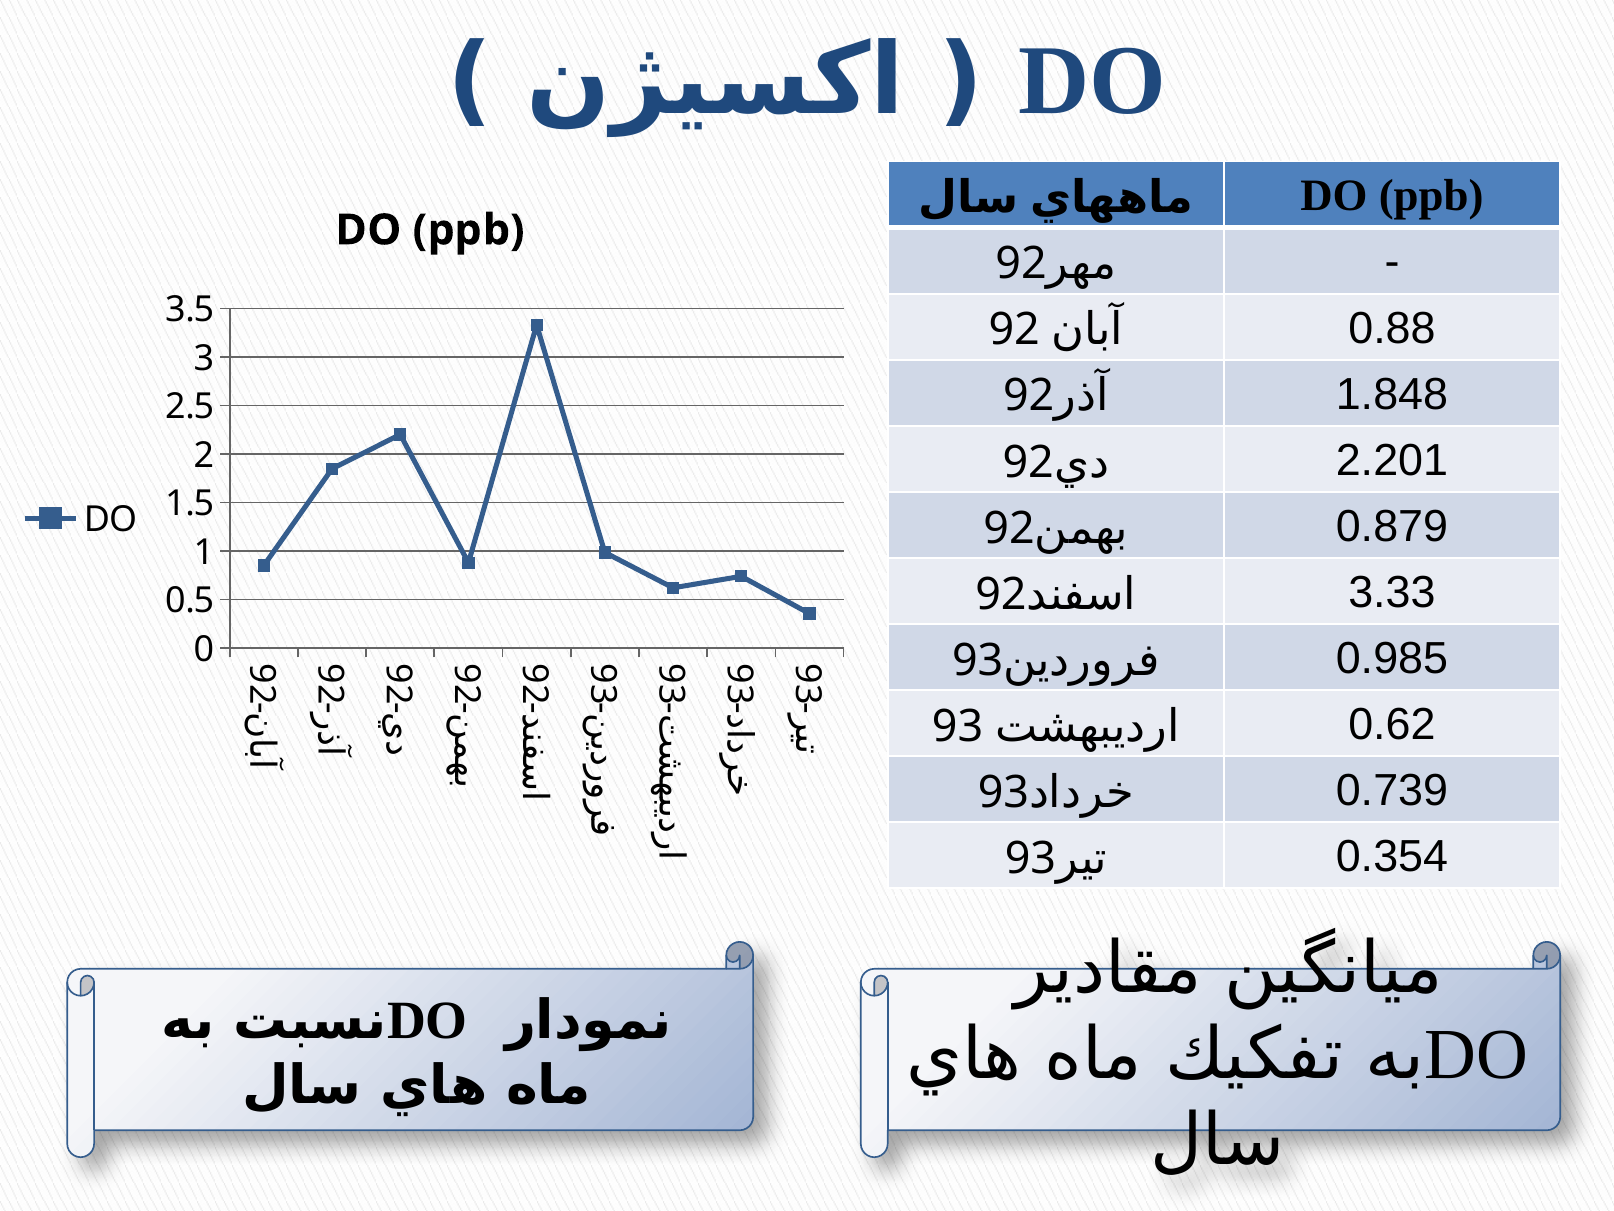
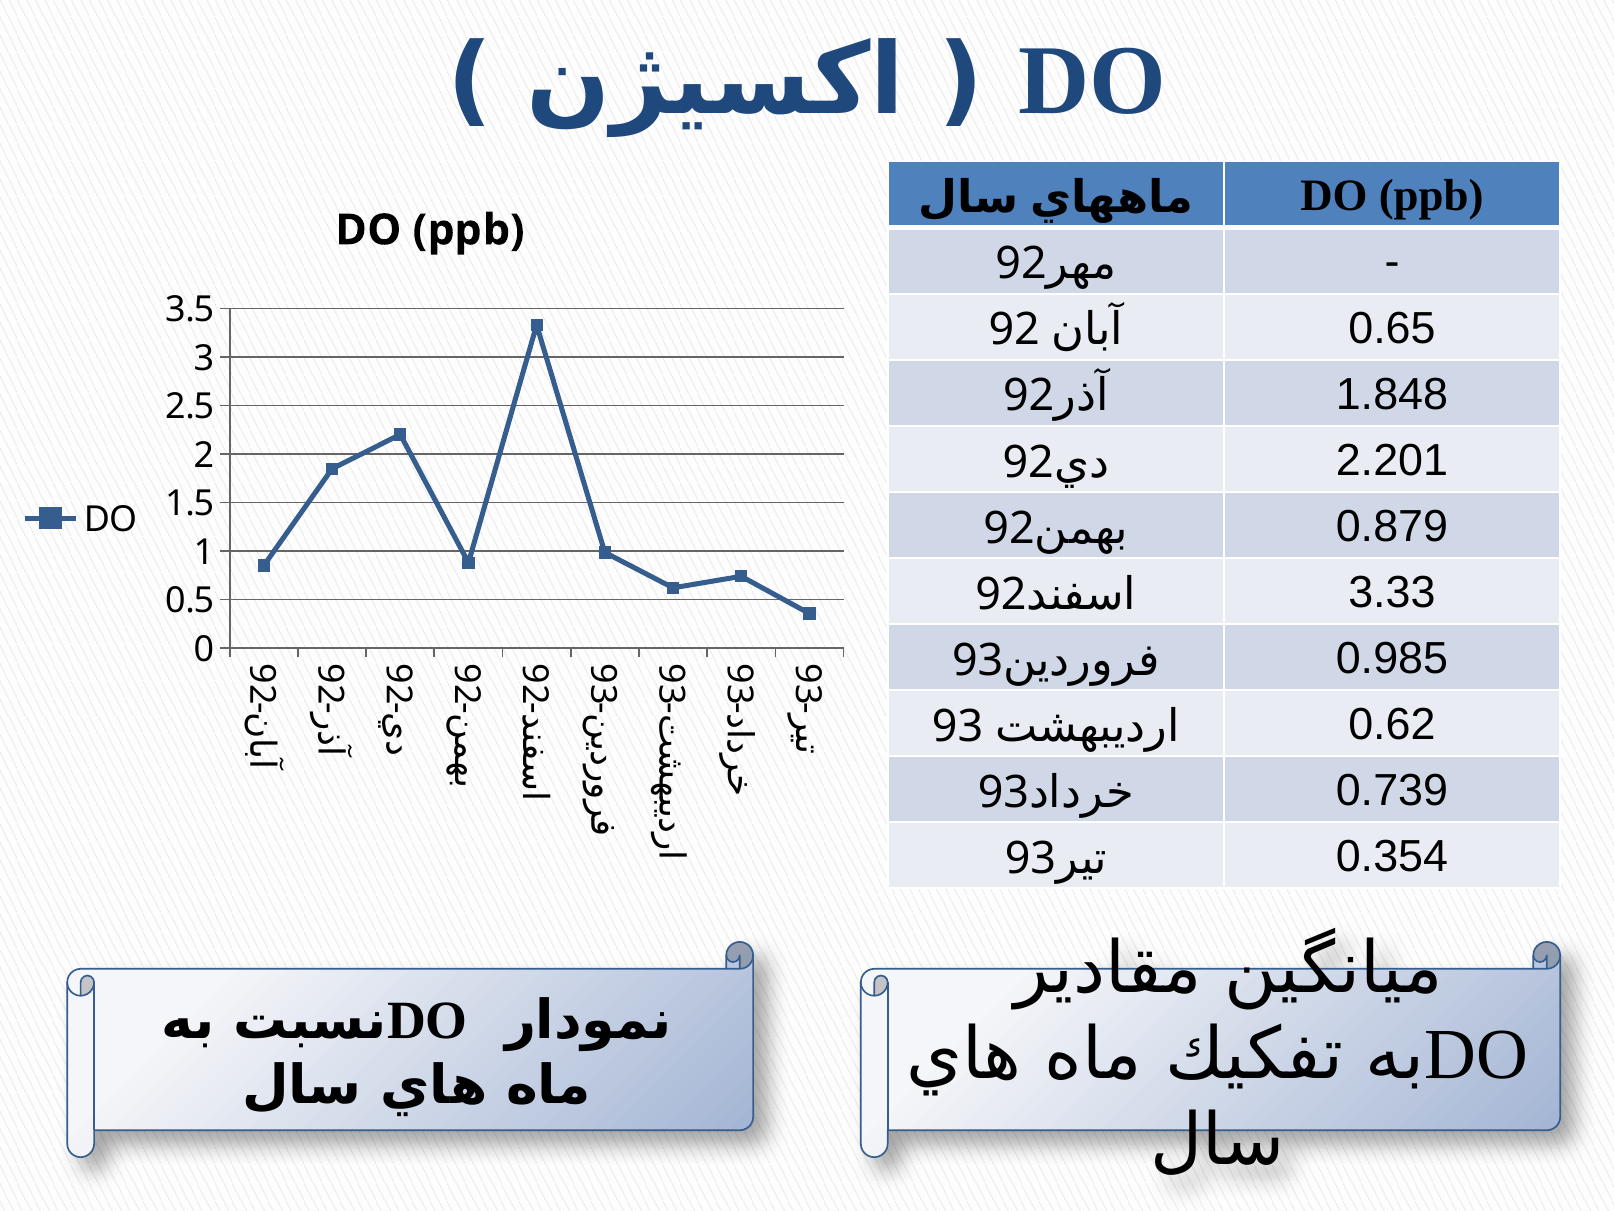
0.88: 0.88 -> 0.65
